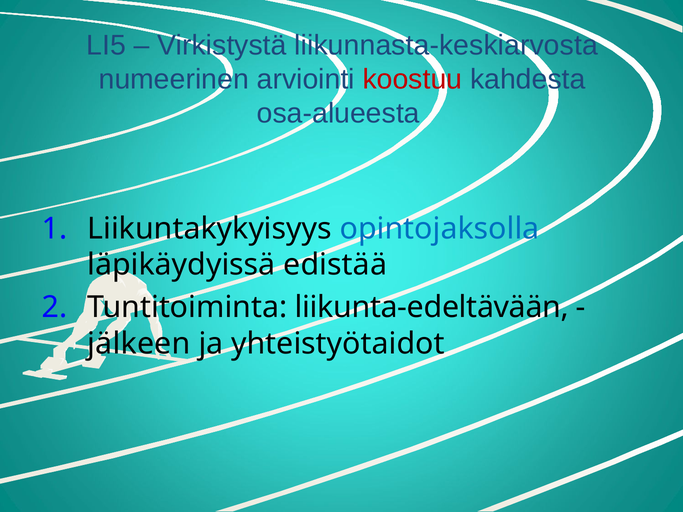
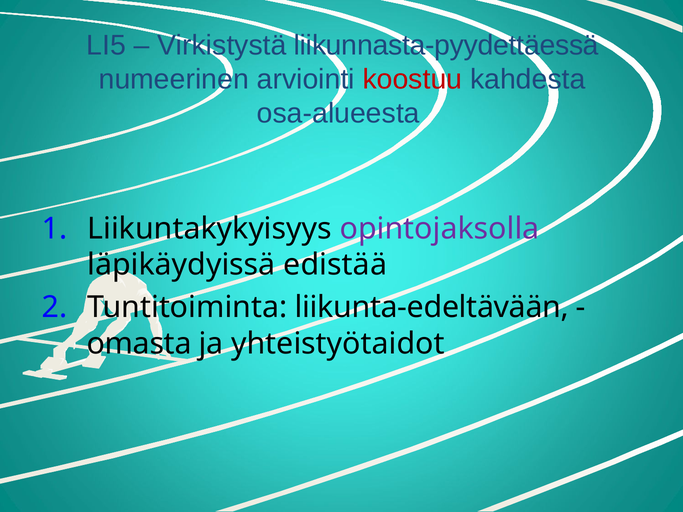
liikunnasta-keskiarvosta: liikunnasta-keskiarvosta -> liikunnasta-pyydettäessä
opintojaksolla colour: blue -> purple
jälkeen: jälkeen -> omasta
